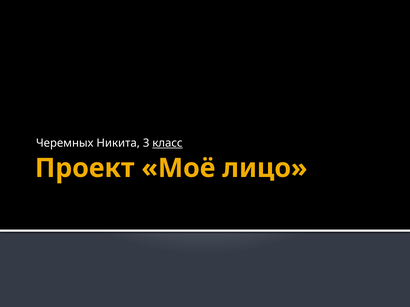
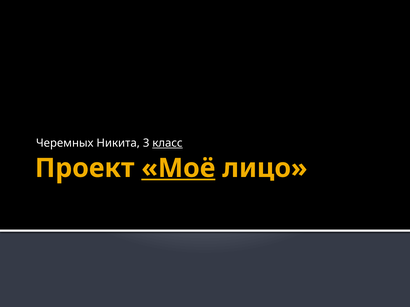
Моё underline: none -> present
